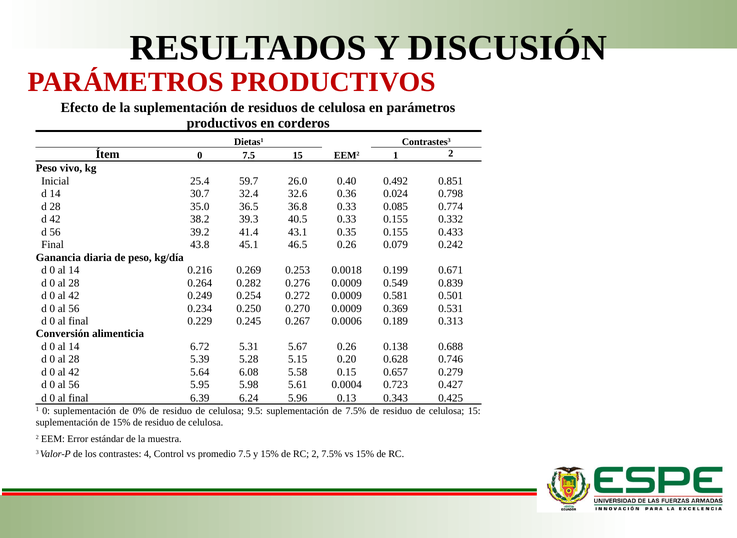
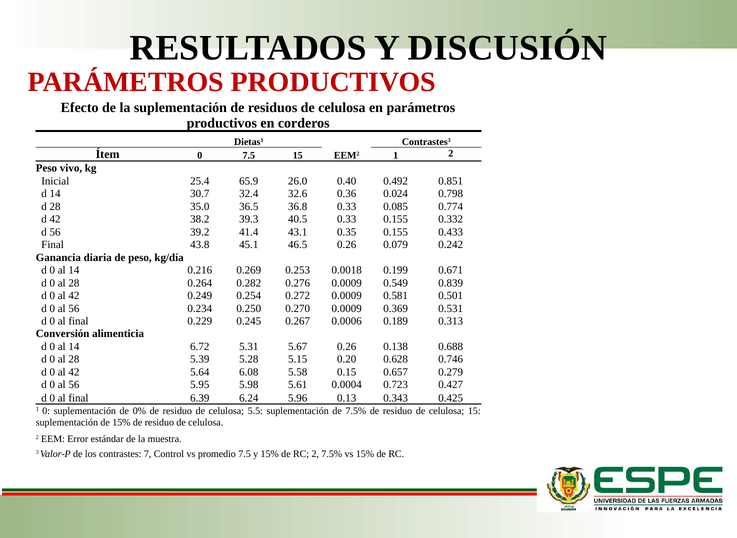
59.7: 59.7 -> 65.9
9.5: 9.5 -> 5.5
4: 4 -> 7
